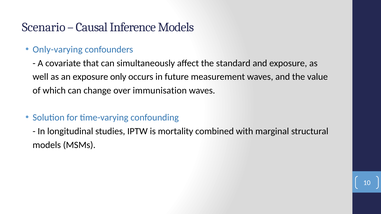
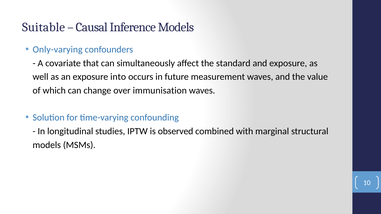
Scenario: Scenario -> Suitable
only: only -> into
mortality: mortality -> observed
